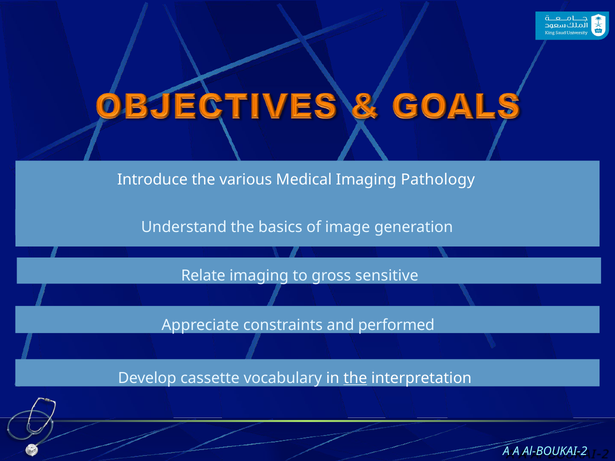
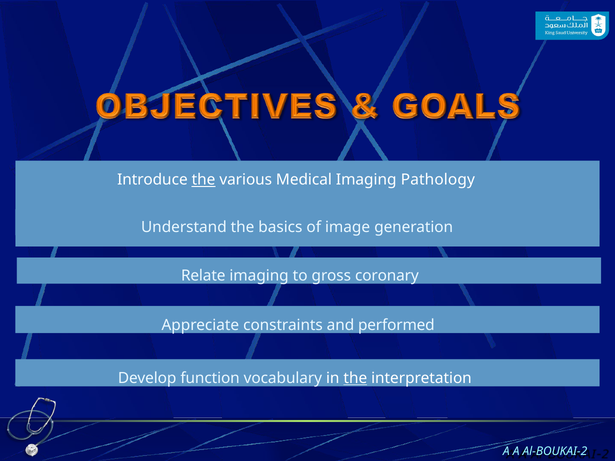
the at (203, 180) underline: none -> present
sensitive: sensitive -> coronary
cassette: cassette -> function
